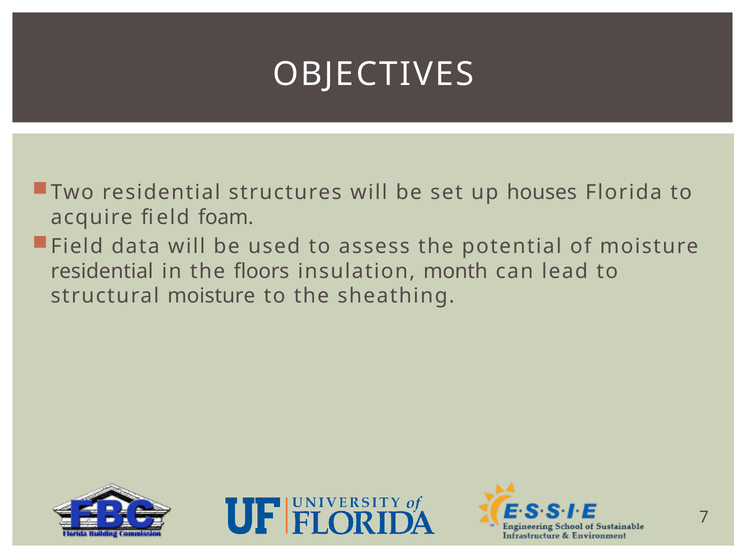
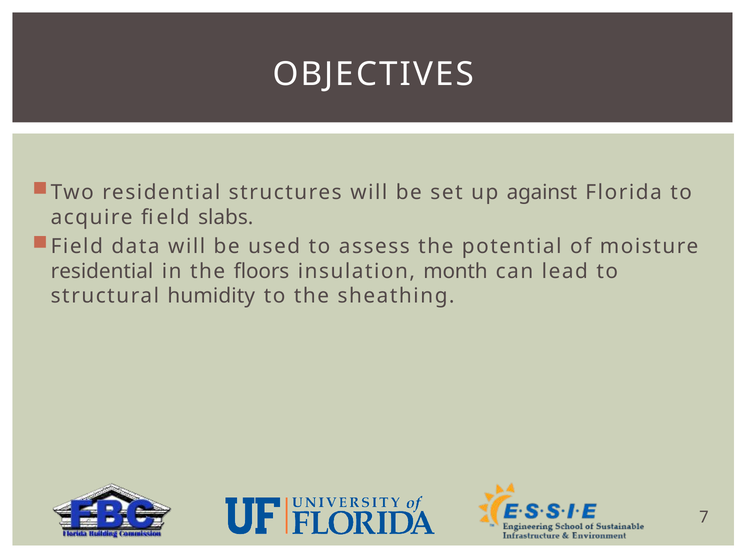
houses: houses -> against
foam: foam -> slabs
structural moisture: moisture -> humidity
